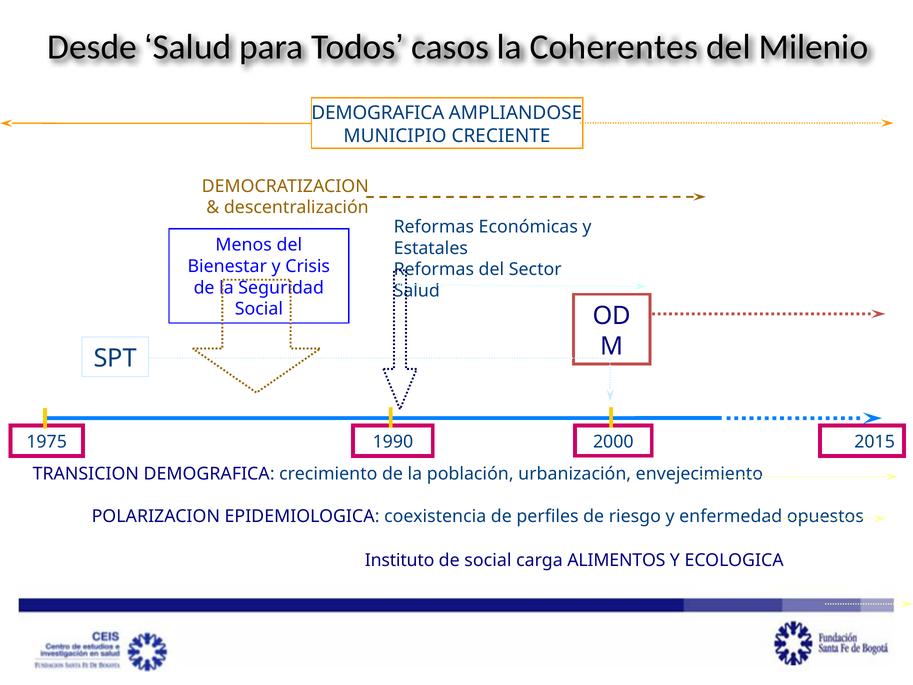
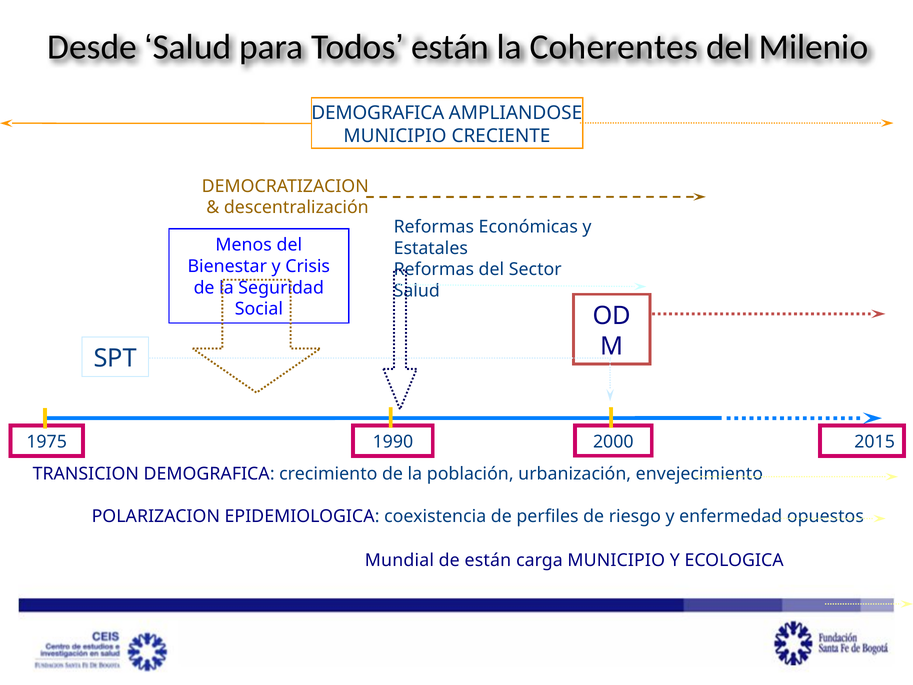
Todos casos: casos -> están
Instituto: Instituto -> Mundial
de social: social -> están
carga ALIMENTOS: ALIMENTOS -> MUNICIPIO
